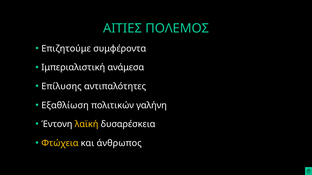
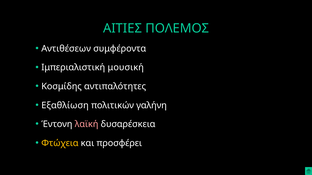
Επιζητούμε: Επιζητούμε -> Αντιθέσεων
ανάμεσα: ανάμεσα -> μουσική
Επίλυσης: Επίλυσης -> Κοσμίδης
λαϊκή colour: yellow -> pink
άνθρωπος: άνθρωπος -> προσφέρει
